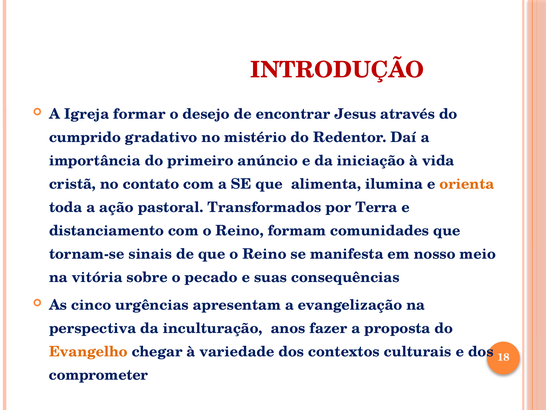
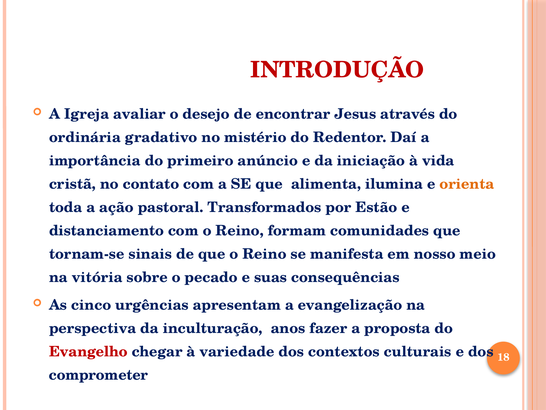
formar: formar -> avaliar
cumprido: cumprido -> ordinária
Terra: Terra -> Estão
Evangelho colour: orange -> red
